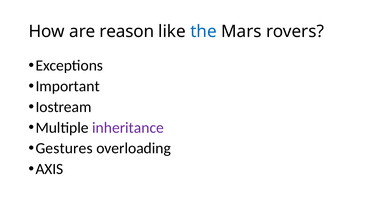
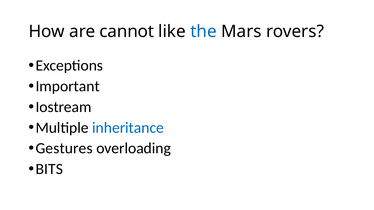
reason: reason -> cannot
inheritance colour: purple -> blue
AXIS: AXIS -> BITS
